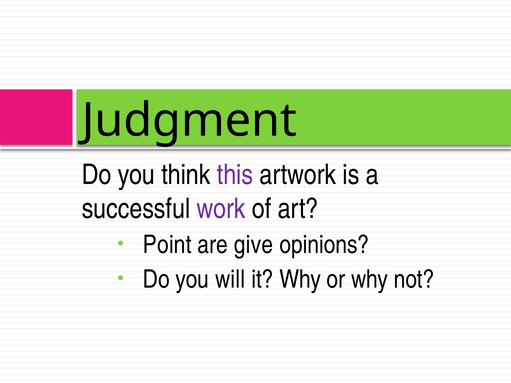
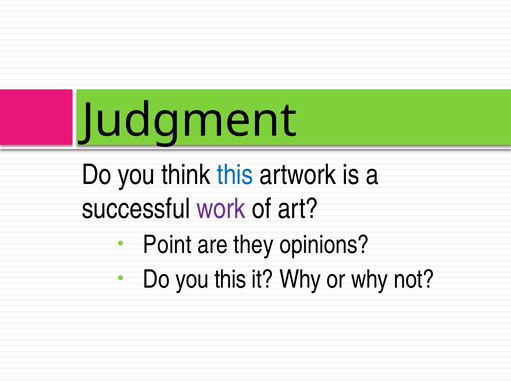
this at (235, 175) colour: purple -> blue
give: give -> they
you will: will -> this
